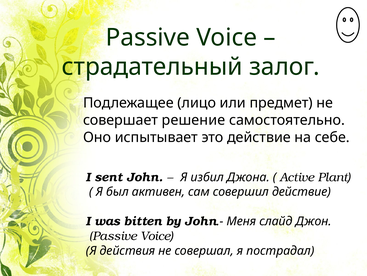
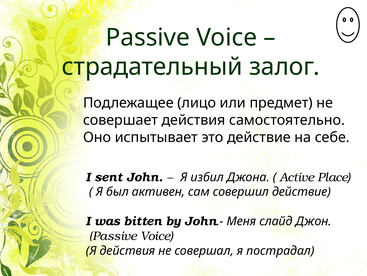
совершает решение: решение -> действия
Plant: Plant -> Place
